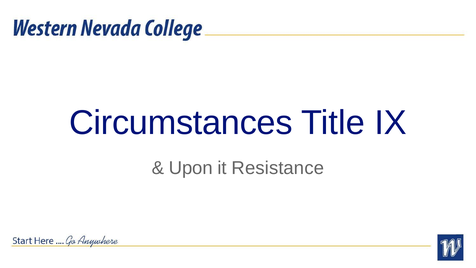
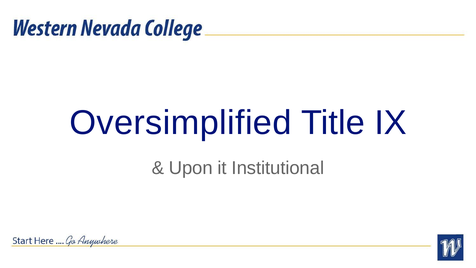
Circumstances: Circumstances -> Oversimplified
Resistance: Resistance -> Institutional
